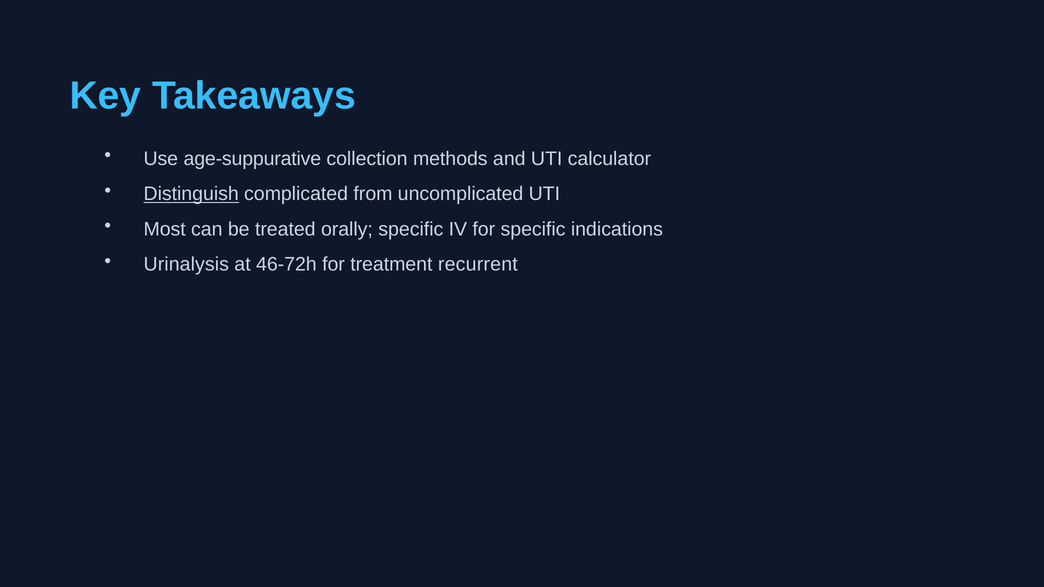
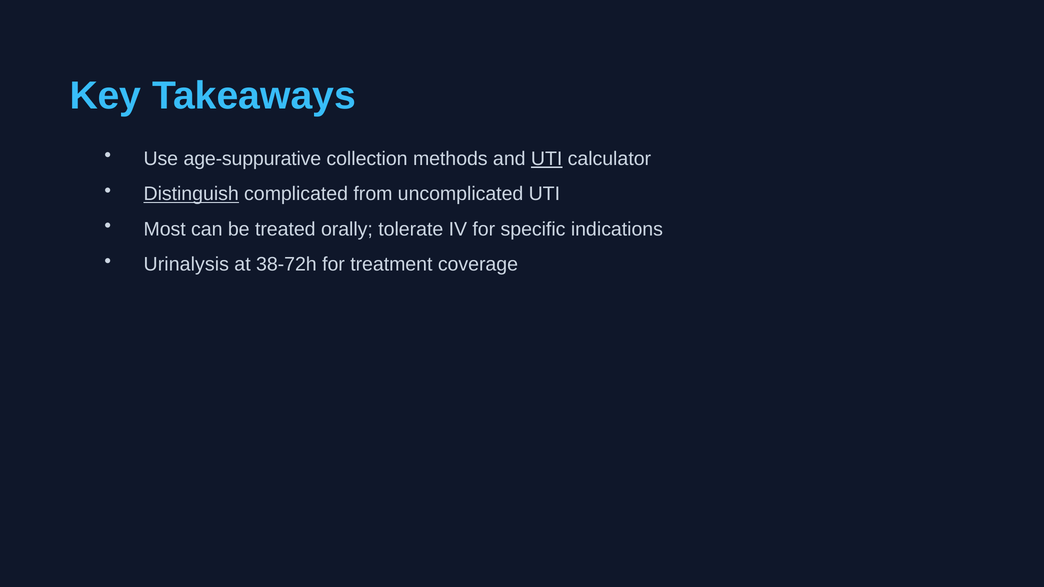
UTI at (547, 159) underline: none -> present
orally specific: specific -> tolerate
46-72h: 46-72h -> 38-72h
recurrent: recurrent -> coverage
